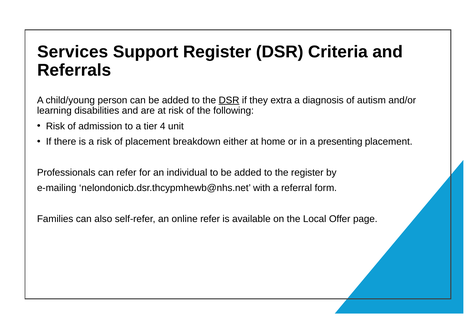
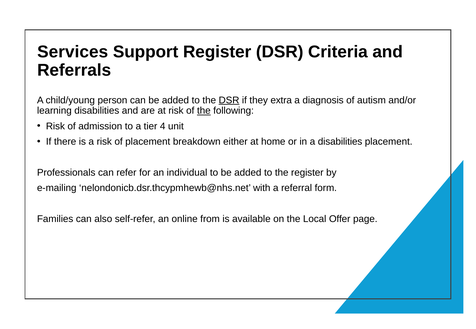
the at (204, 111) underline: none -> present
a presenting: presenting -> disabilities
online refer: refer -> from
